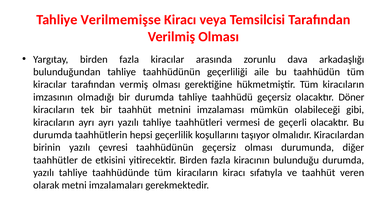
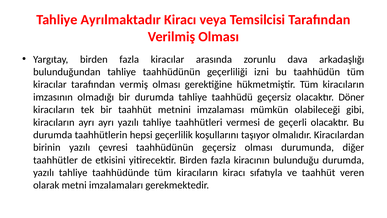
Verilmemişse: Verilmemişse -> Ayrılmaktadır
aile: aile -> izni
